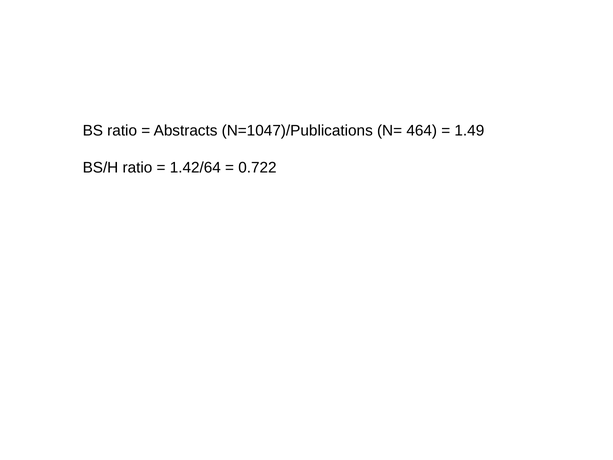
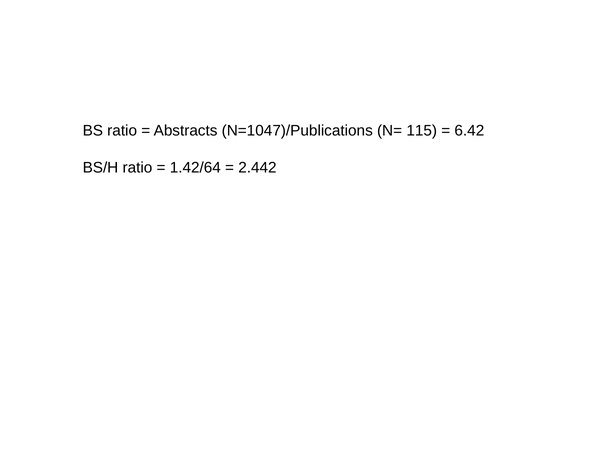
464: 464 -> 115
1.49: 1.49 -> 6.42
0.722: 0.722 -> 2.442
